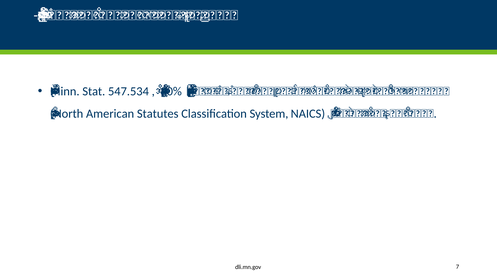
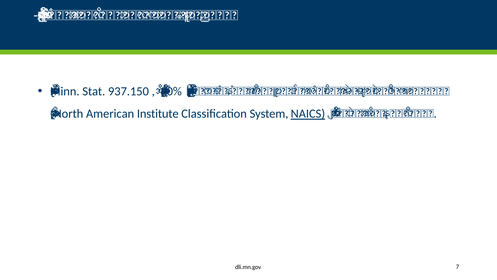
547.534: 547.534 -> 937.150
Statutes: Statutes -> Institute
NAICS underline: none -> present
